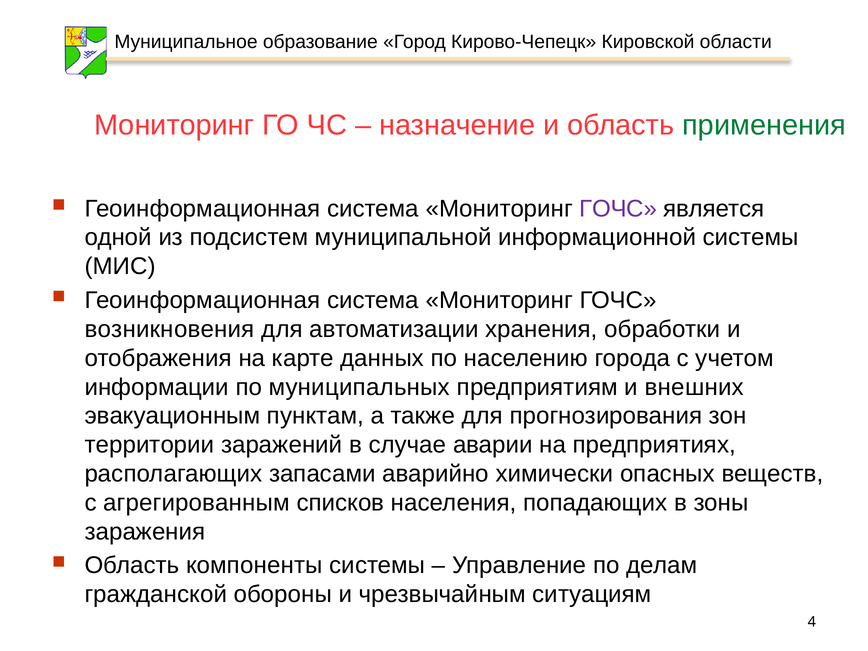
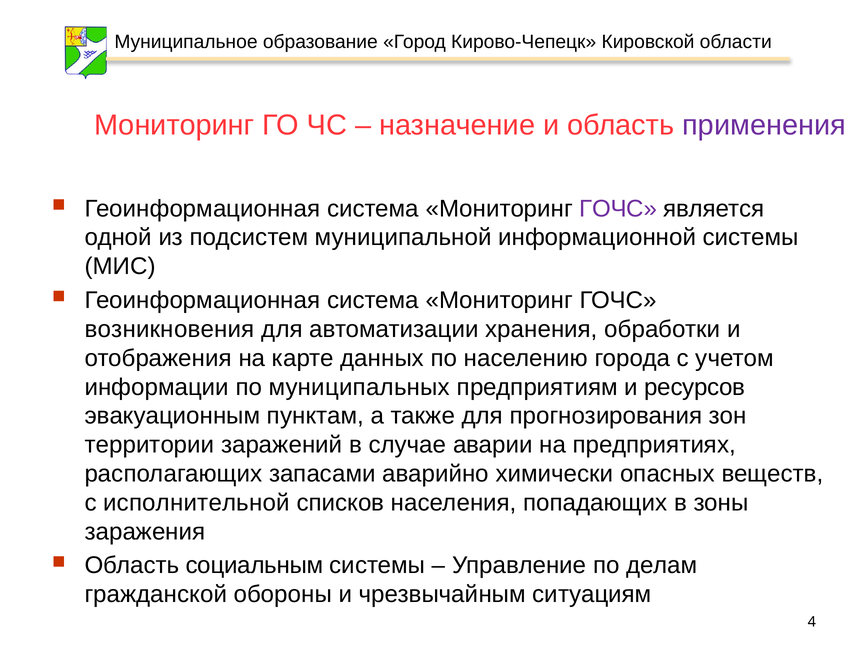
применения colour: green -> purple
внешних: внешних -> ресурсов
агрегированным: агрегированным -> исполнительной
компоненты: компоненты -> социальным
